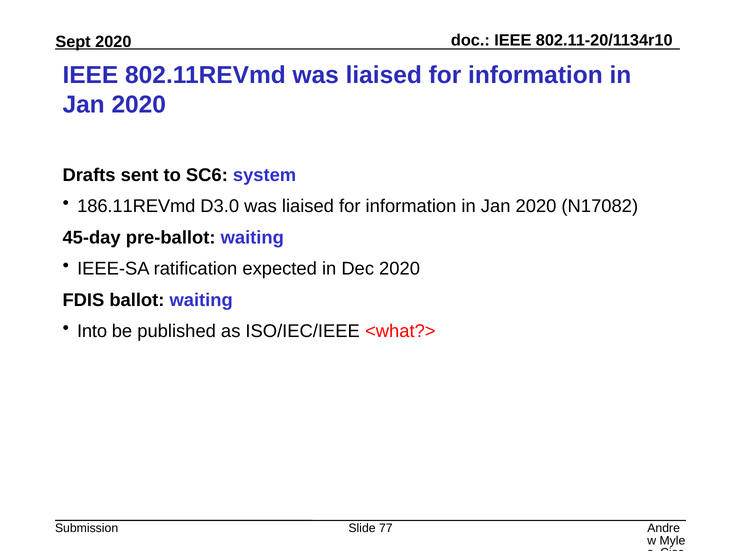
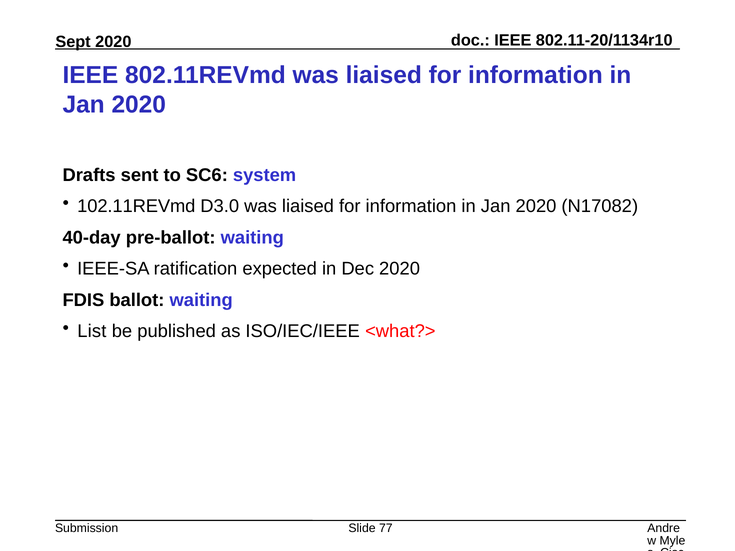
186.11REVmd: 186.11REVmd -> 102.11REVmd
45-day: 45-day -> 40-day
Into: Into -> List
